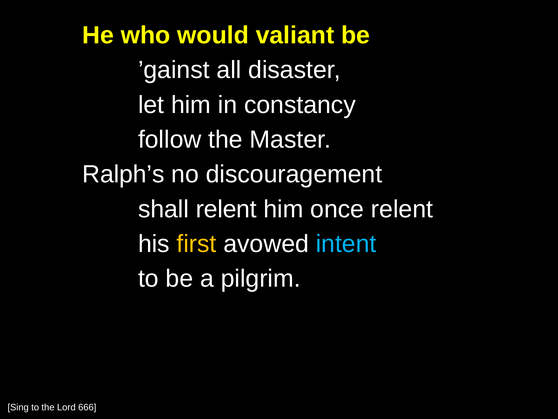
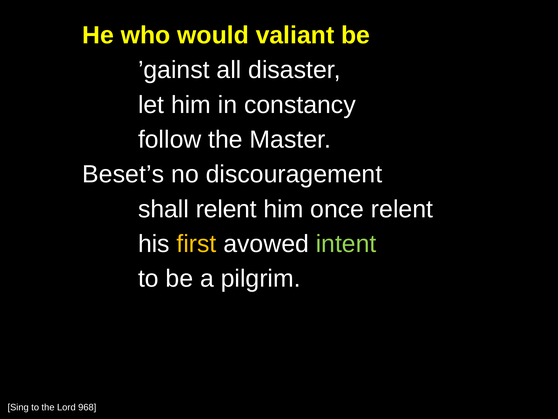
Ralph’s: Ralph’s -> Beset’s
intent colour: light blue -> light green
666: 666 -> 968
